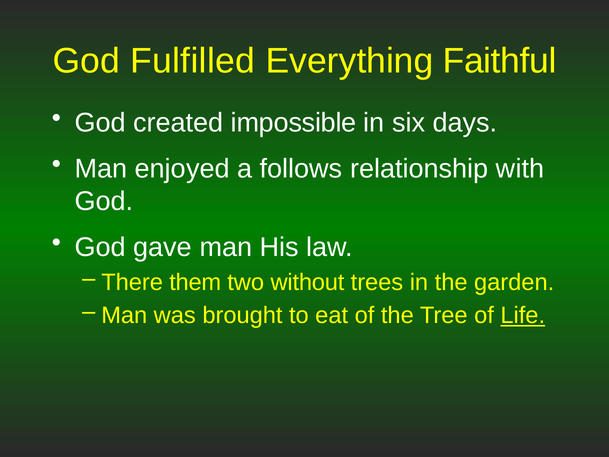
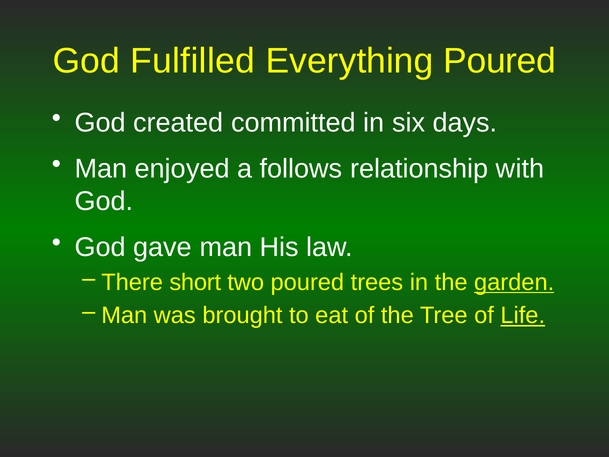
Everything Faithful: Faithful -> Poured
impossible: impossible -> committed
them: them -> short
two without: without -> poured
garden underline: none -> present
